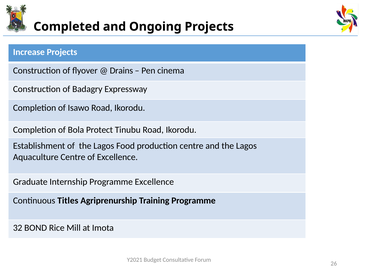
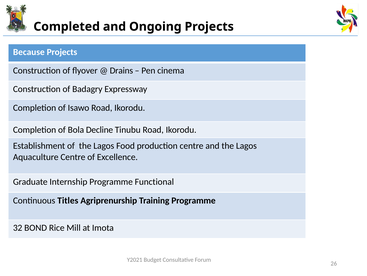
Increase: Increase -> Because
Protect: Protect -> Decline
Programme Excellence: Excellence -> Functional
